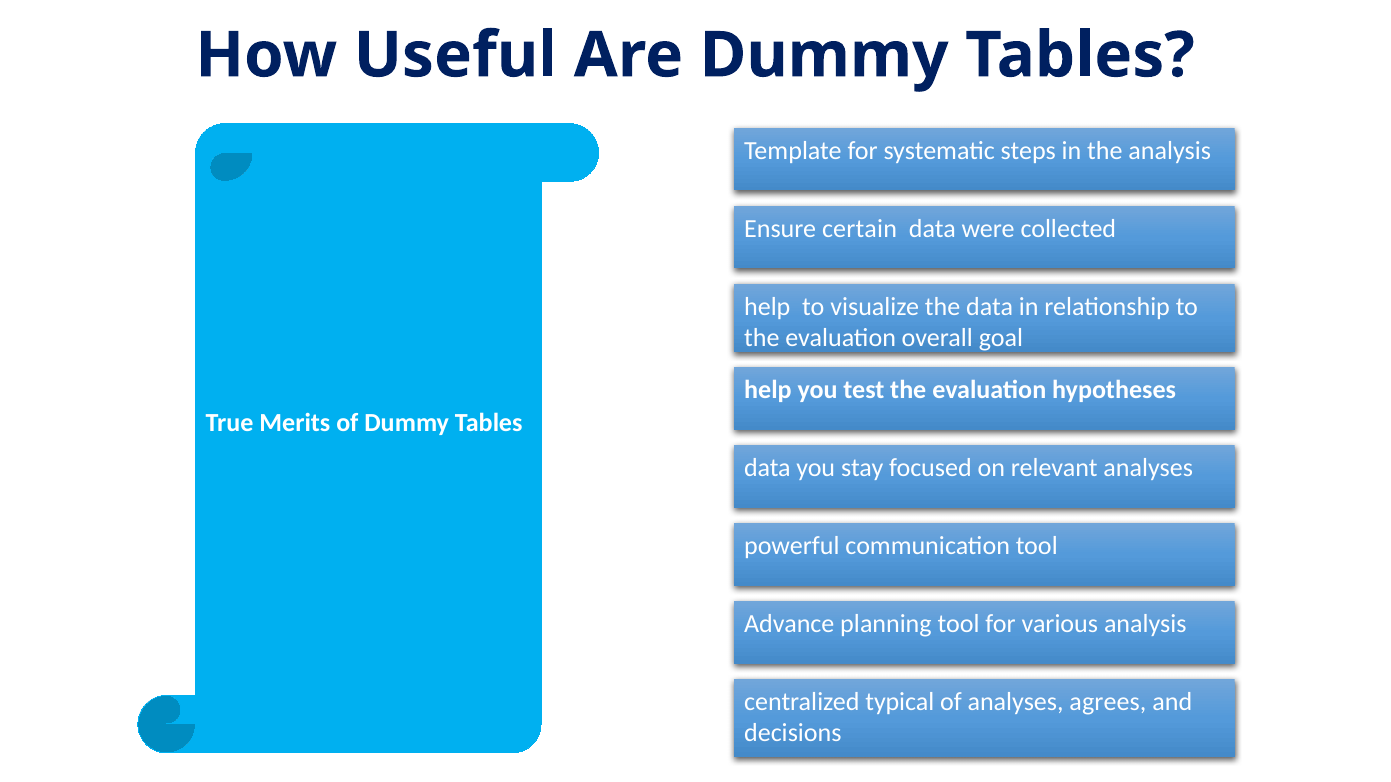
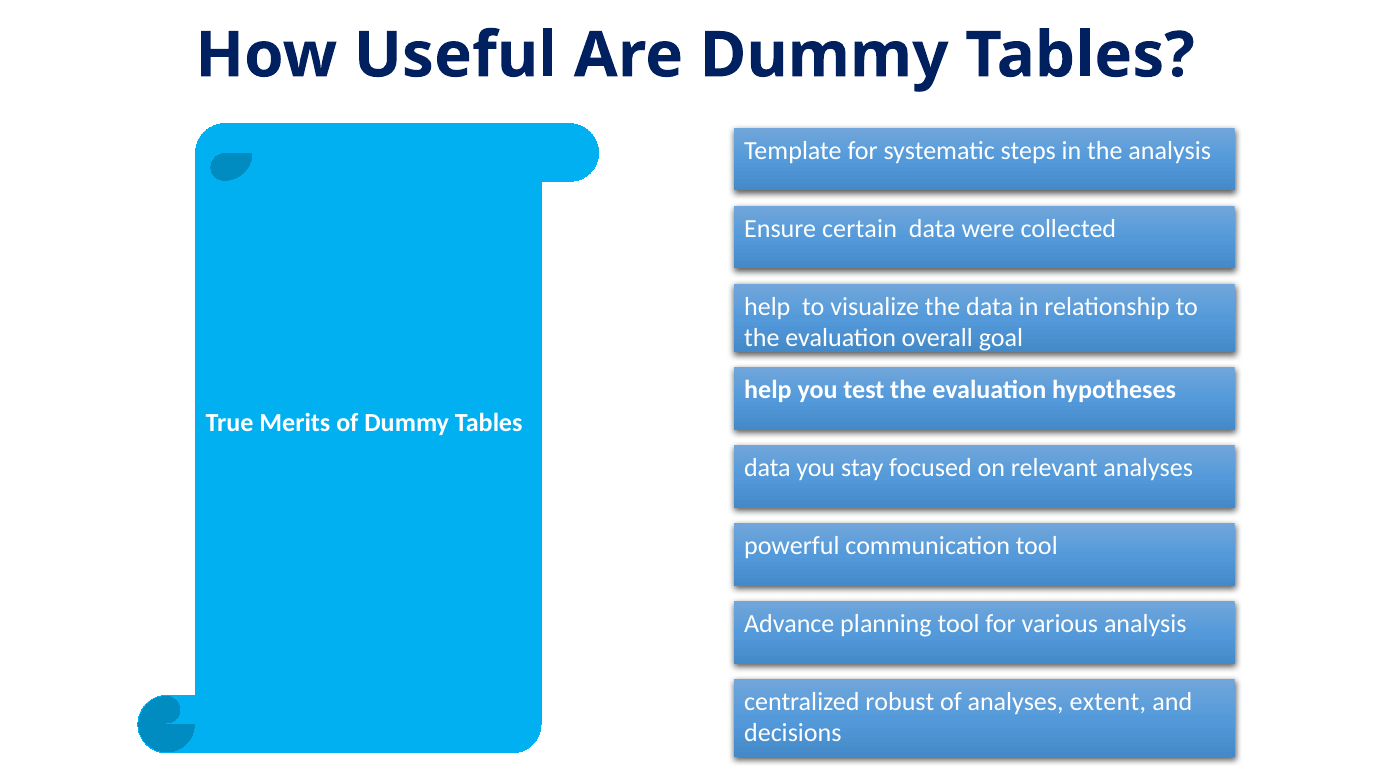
typical: typical -> robust
agrees: agrees -> extent
